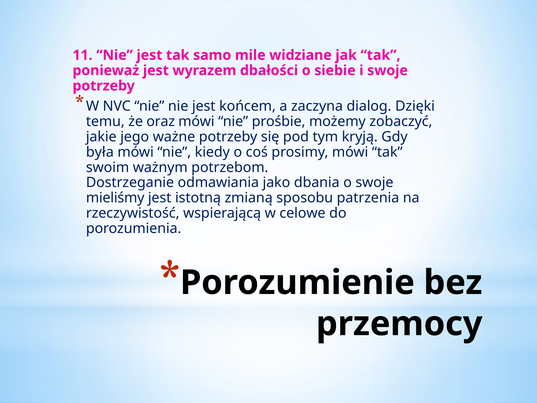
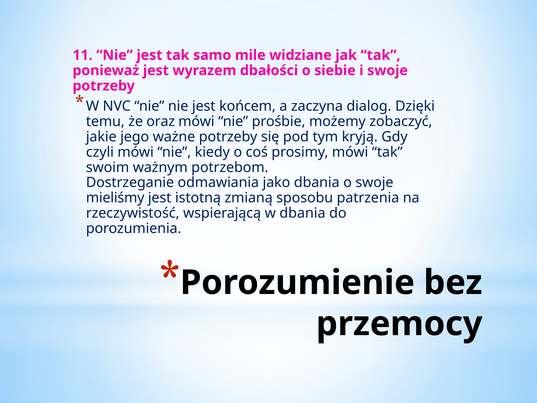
była: była -> czyli
w celowe: celowe -> dbania
